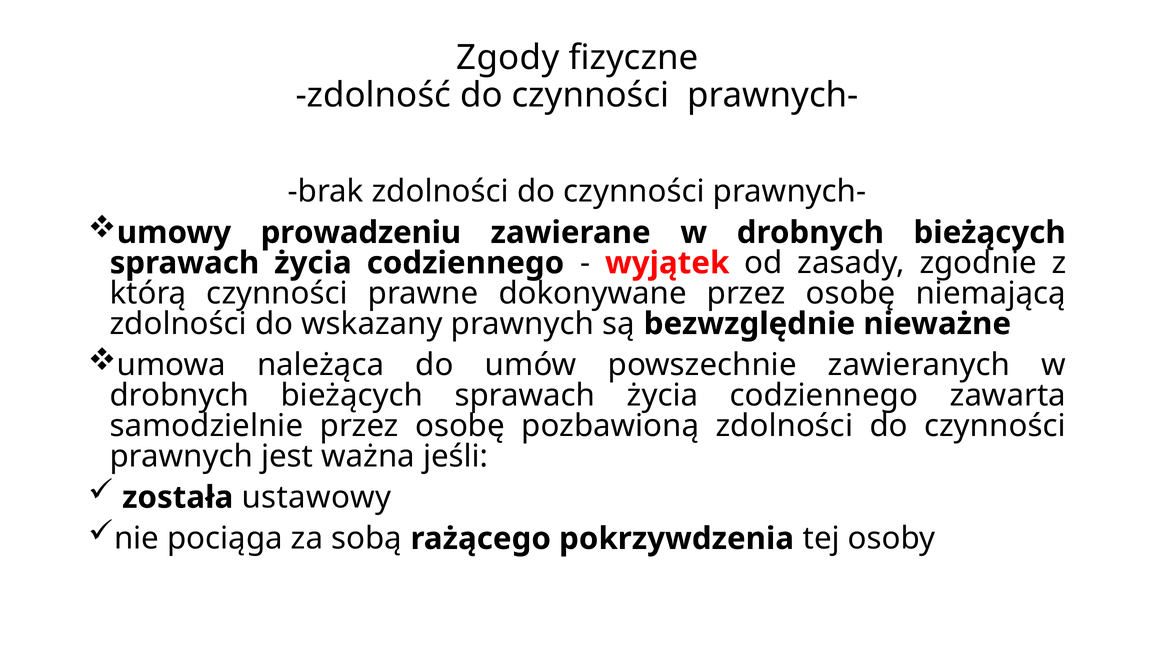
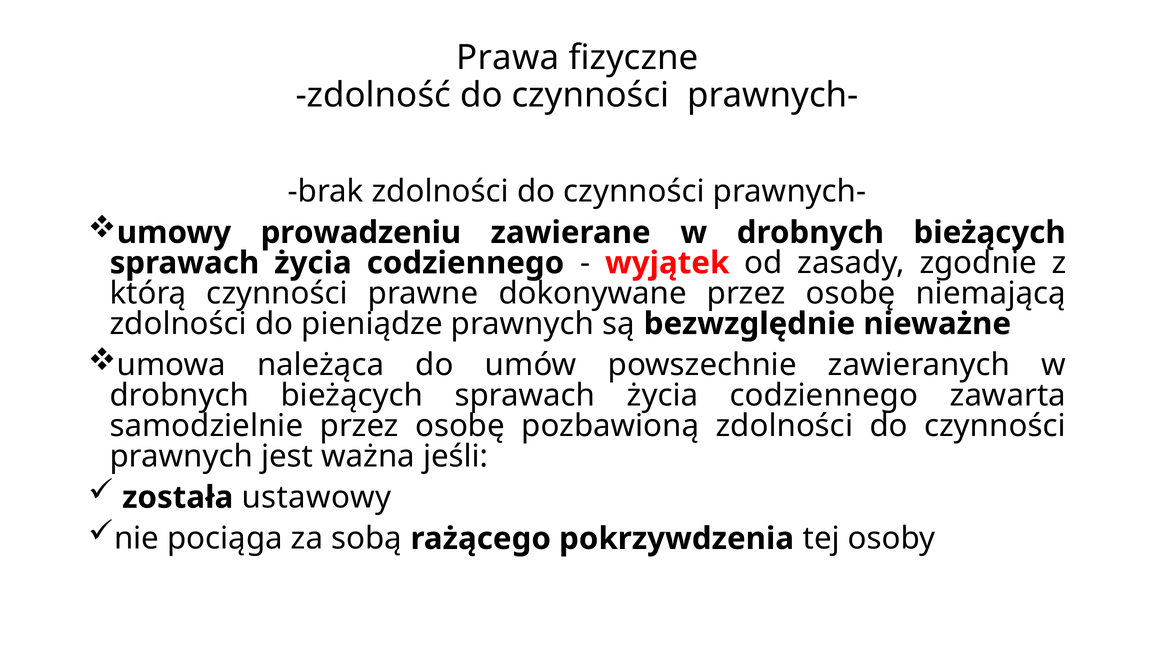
Zgody: Zgody -> Prawa
wskazany: wskazany -> pieniądze
